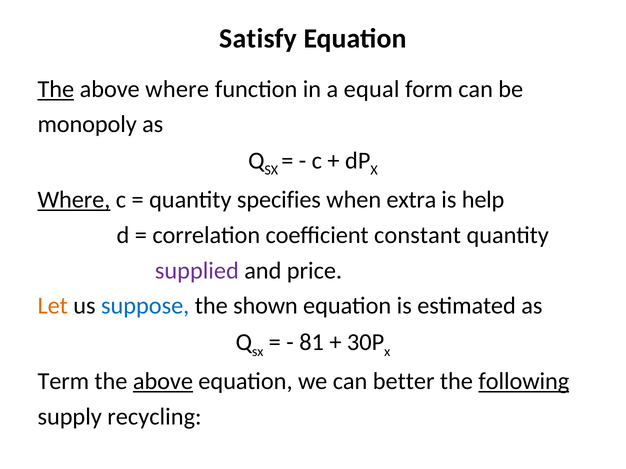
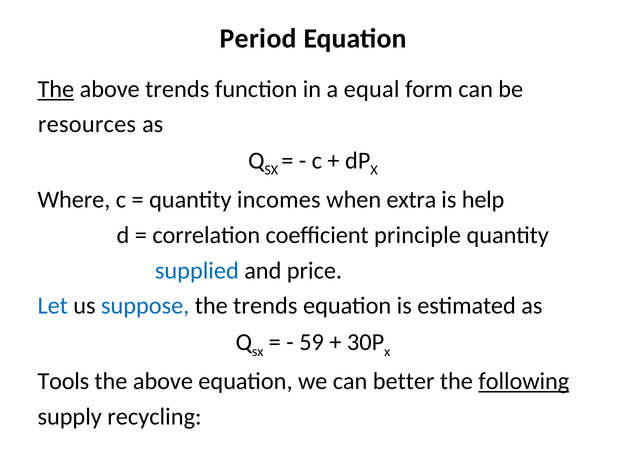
Satisfy: Satisfy -> Period
above where: where -> trends
monopoly: monopoly -> resources
Where at (74, 200) underline: present -> none
specifies: specifies -> incomes
constant: constant -> principle
supplied colour: purple -> blue
Let colour: orange -> blue
the shown: shown -> trends
81: 81 -> 59
Term: Term -> Tools
above at (163, 382) underline: present -> none
